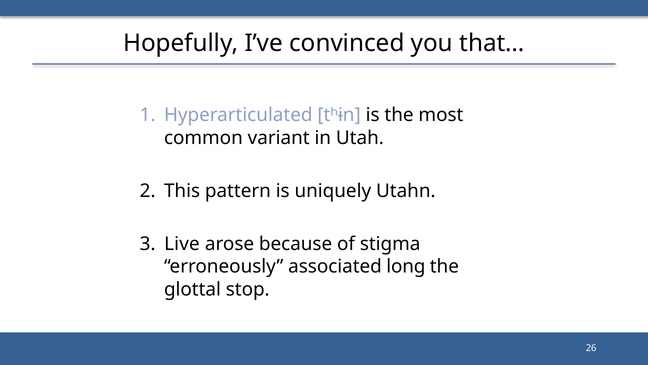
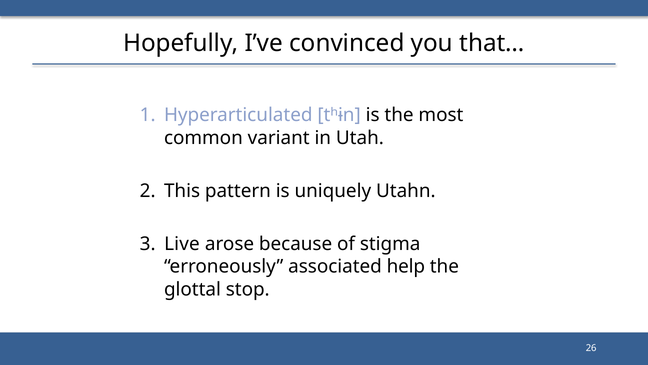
long: long -> help
